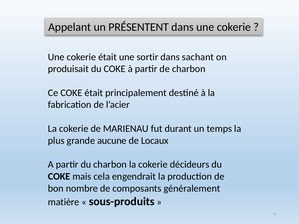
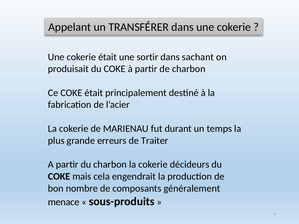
PRÉSENTENT: PRÉSENTENT -> TRANSFÉRER
aucune: aucune -> erreurs
Locaux: Locaux -> Traiter
matière: matière -> menace
